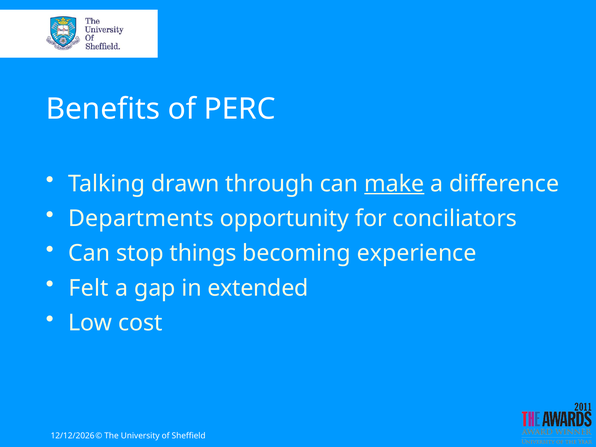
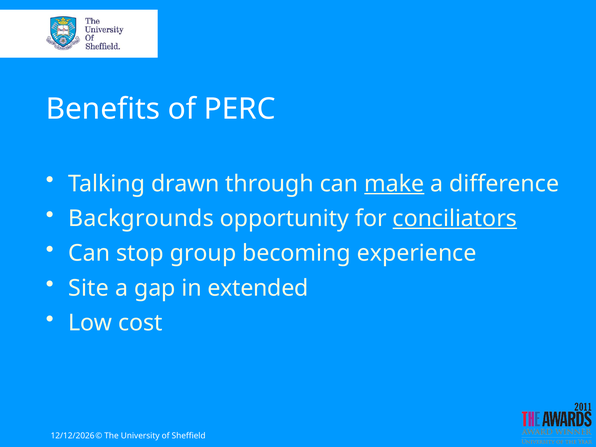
Departments: Departments -> Backgrounds
conciliators underline: none -> present
things: things -> group
Felt: Felt -> Site
